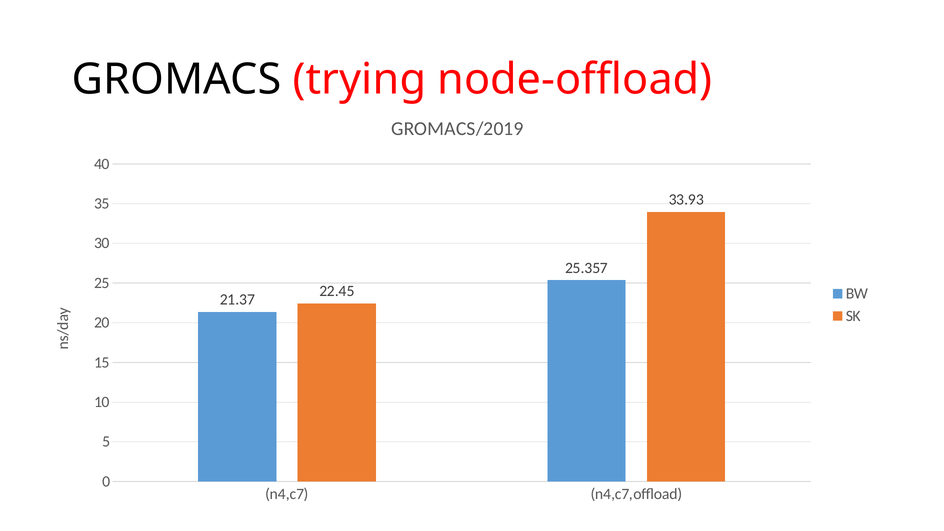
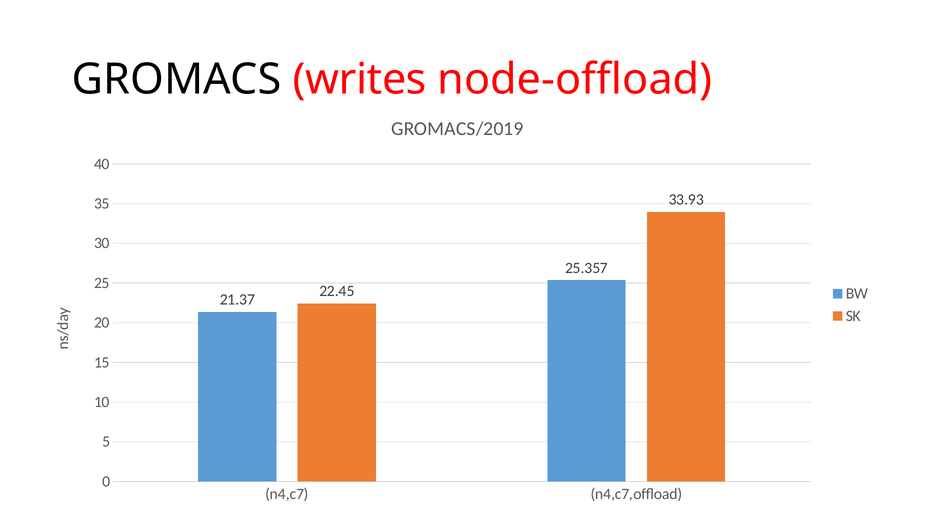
trying: trying -> writes
